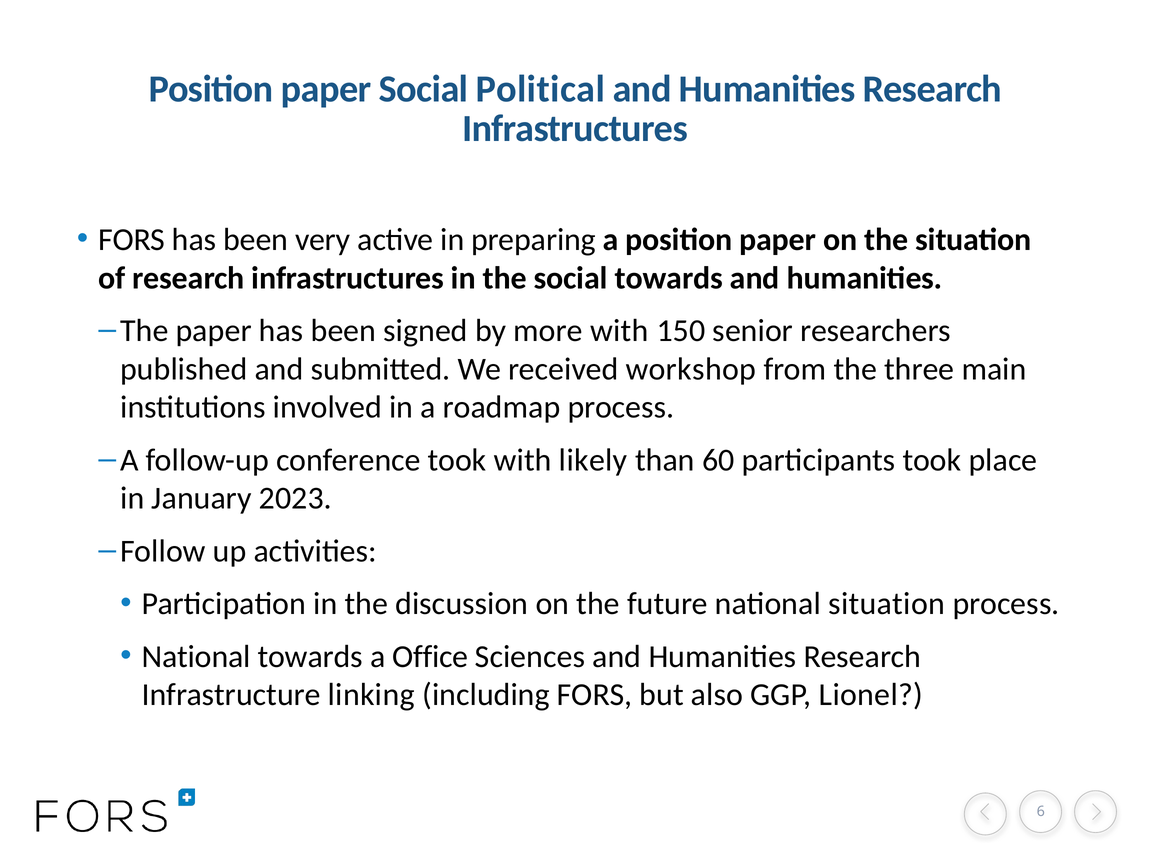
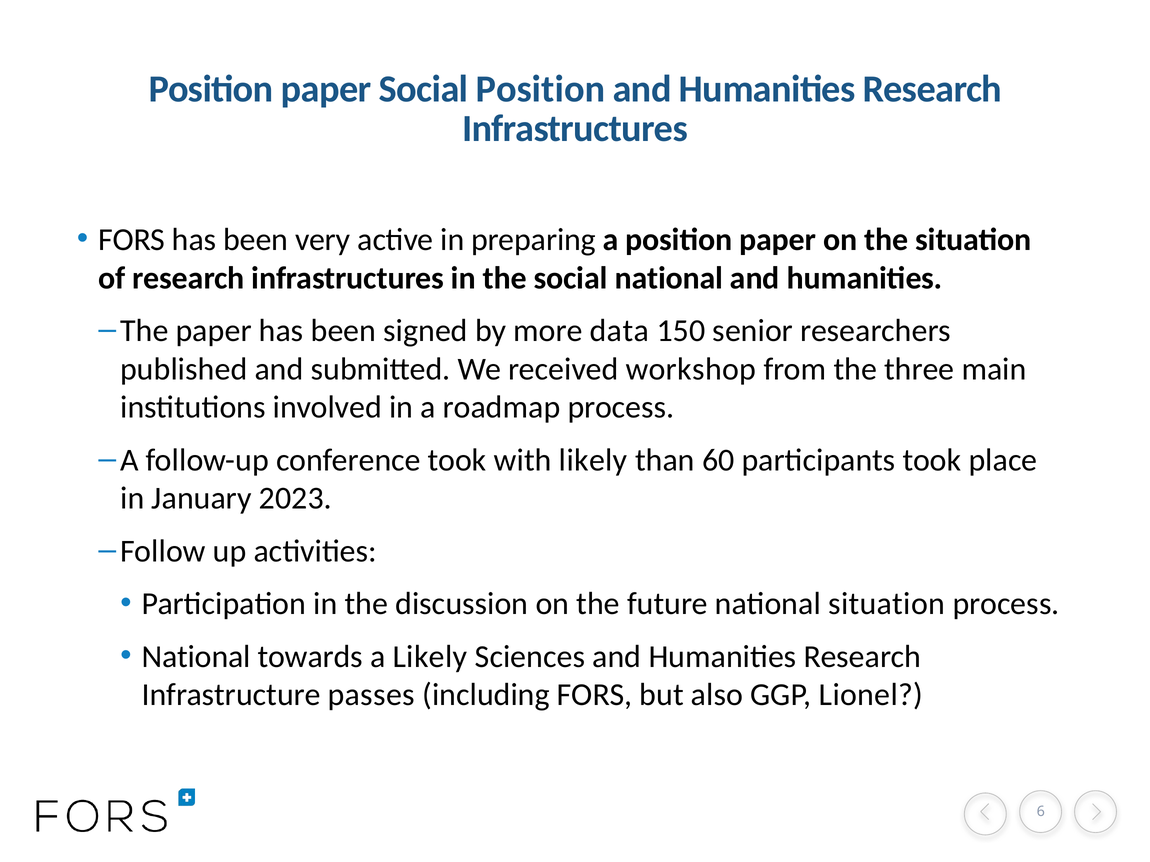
Social Political: Political -> Position
social towards: towards -> national
more with: with -> data
a Office: Office -> Likely
linking: linking -> passes
